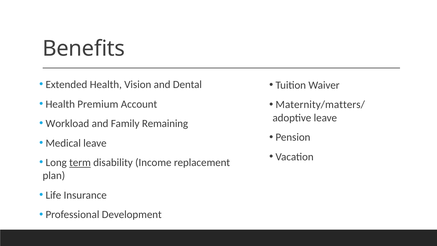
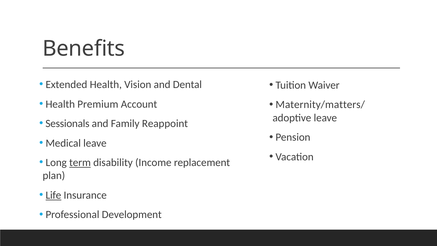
Workload: Workload -> Sessionals
Remaining: Remaining -> Reappoint
Life underline: none -> present
